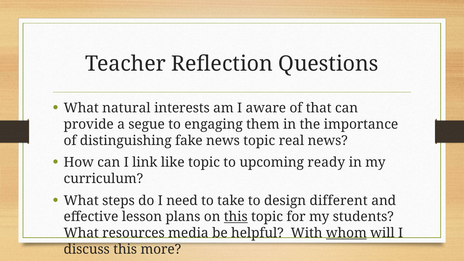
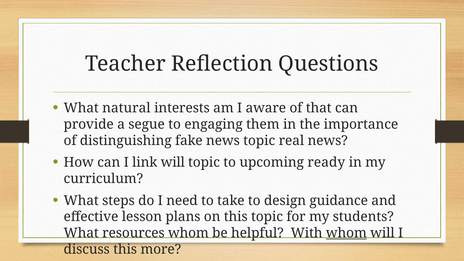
link like: like -> will
different: different -> guidance
this at (236, 217) underline: present -> none
resources media: media -> whom
